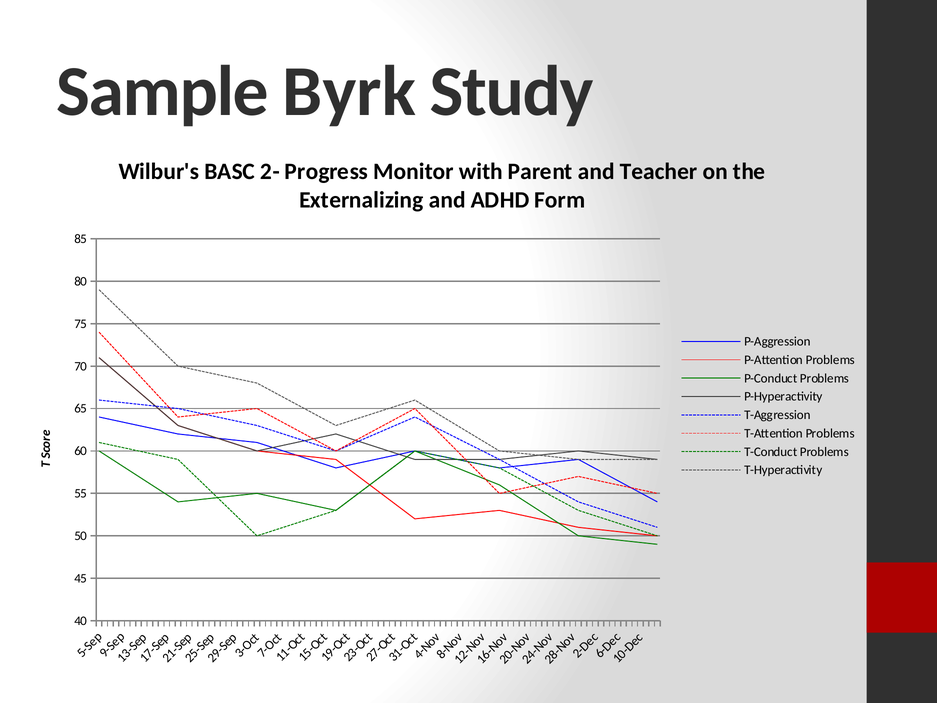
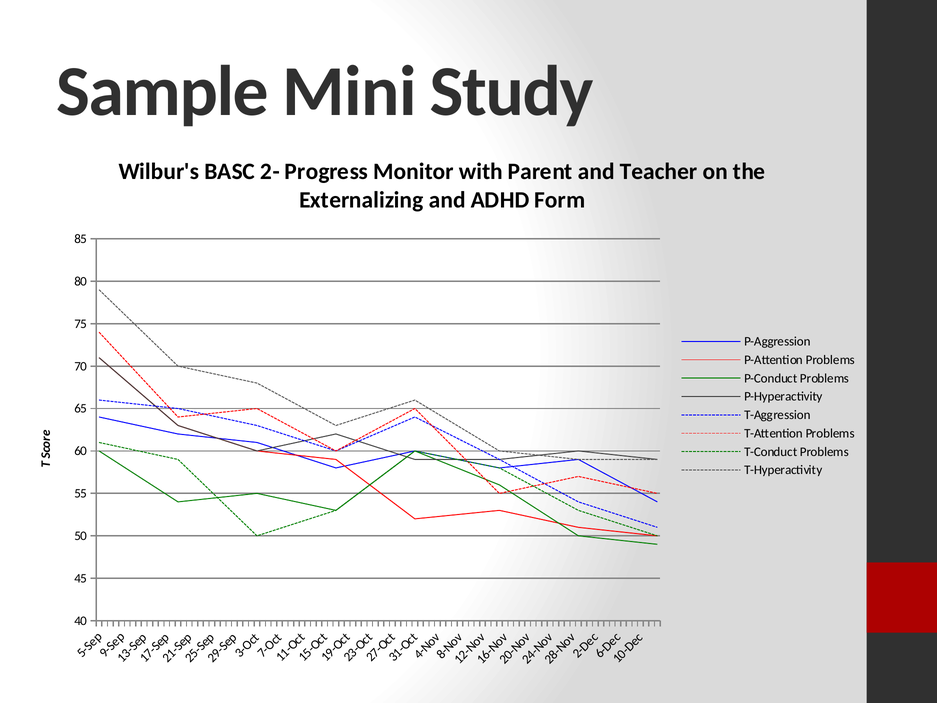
Byrk: Byrk -> Mini
